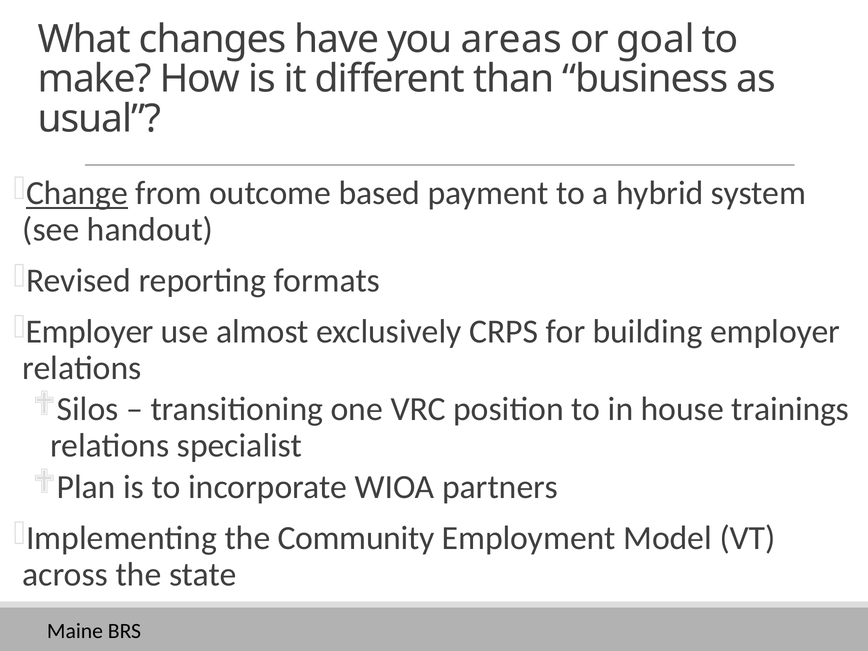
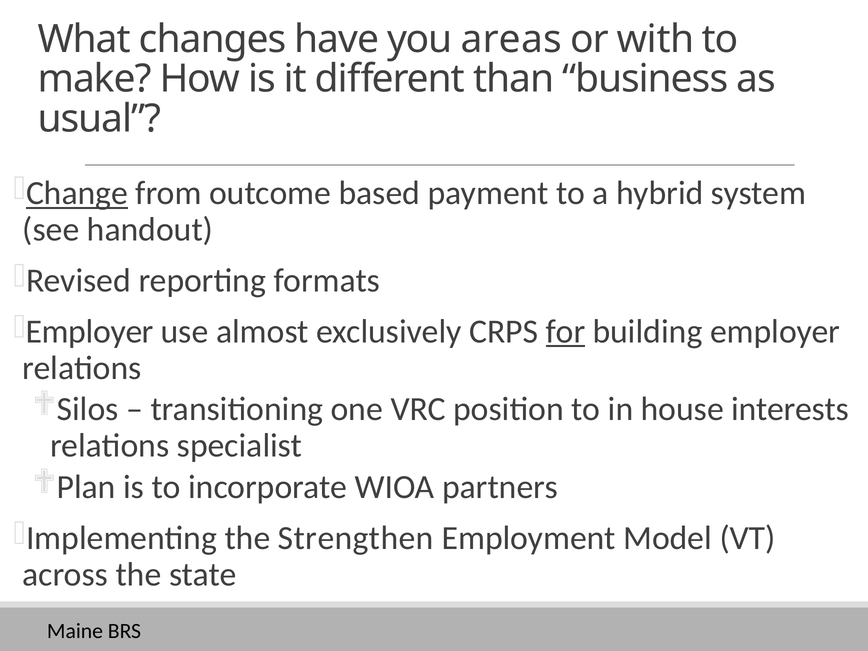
goal: goal -> with
for underline: none -> present
trainings: trainings -> interests
Community: Community -> Strengthen
